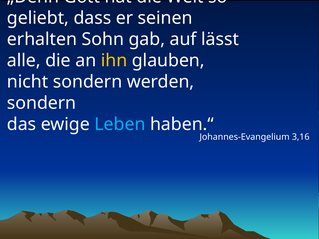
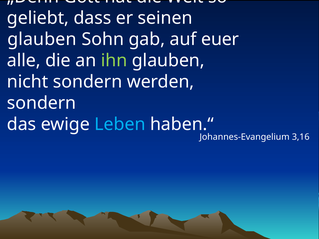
erhalten at (42, 39): erhalten -> glauben
lässt: lässt -> euer
ihn colour: yellow -> light green
